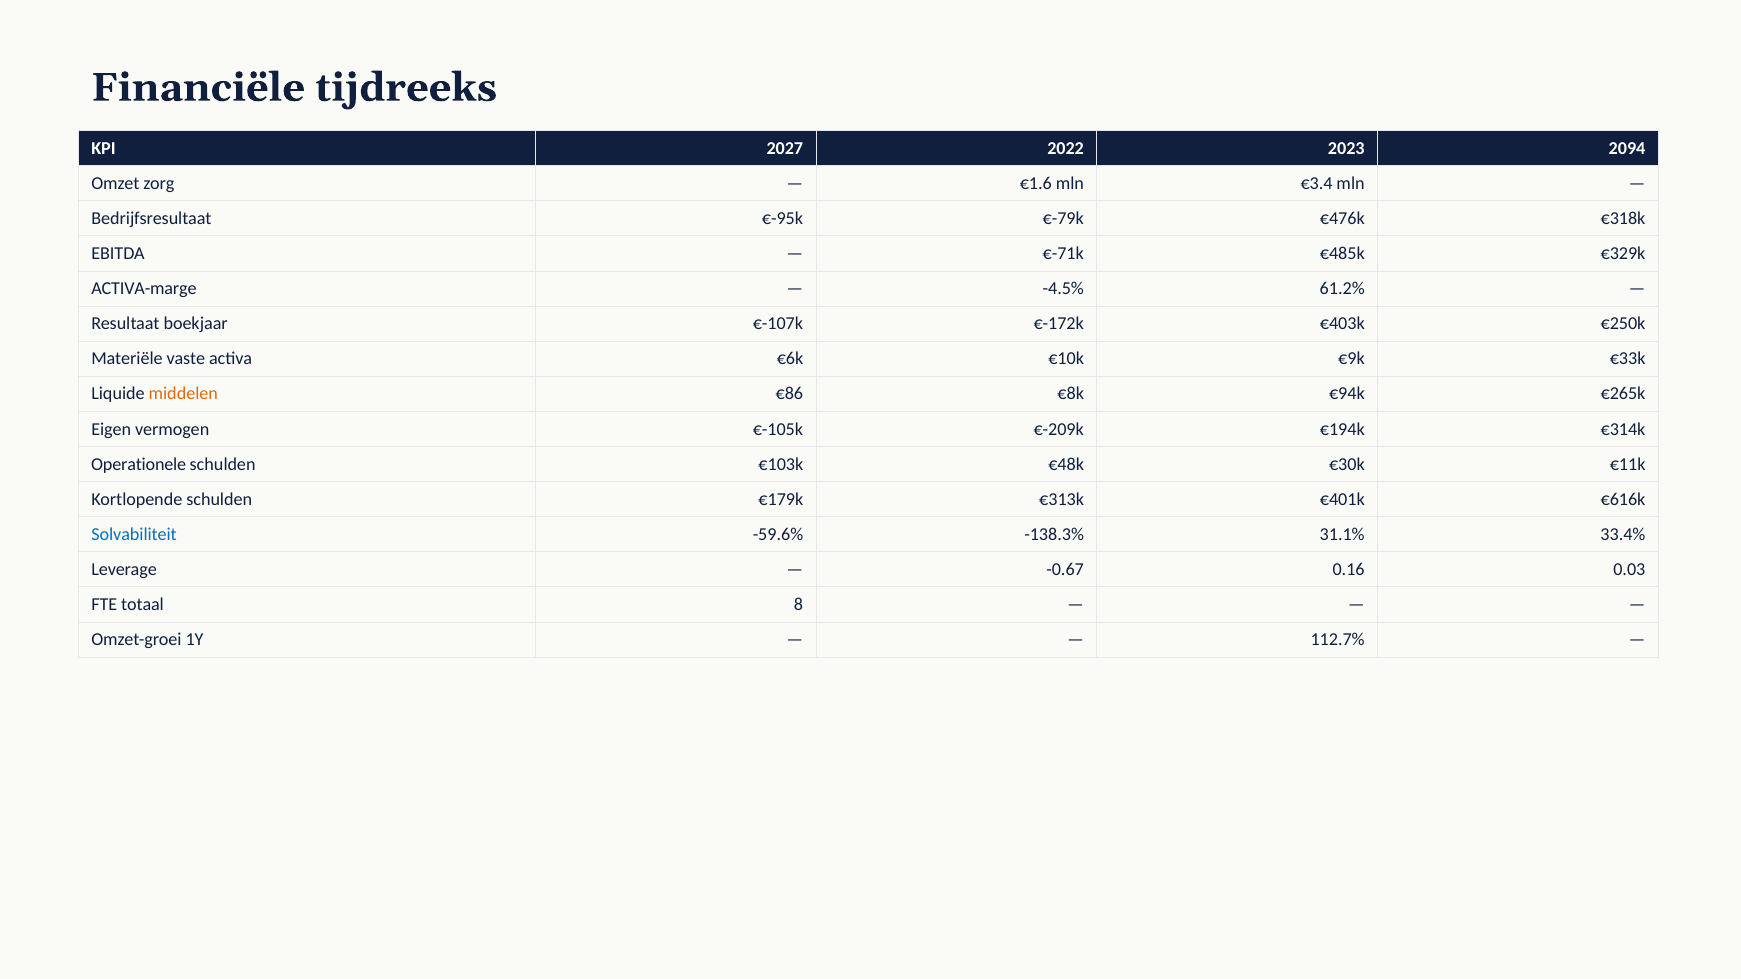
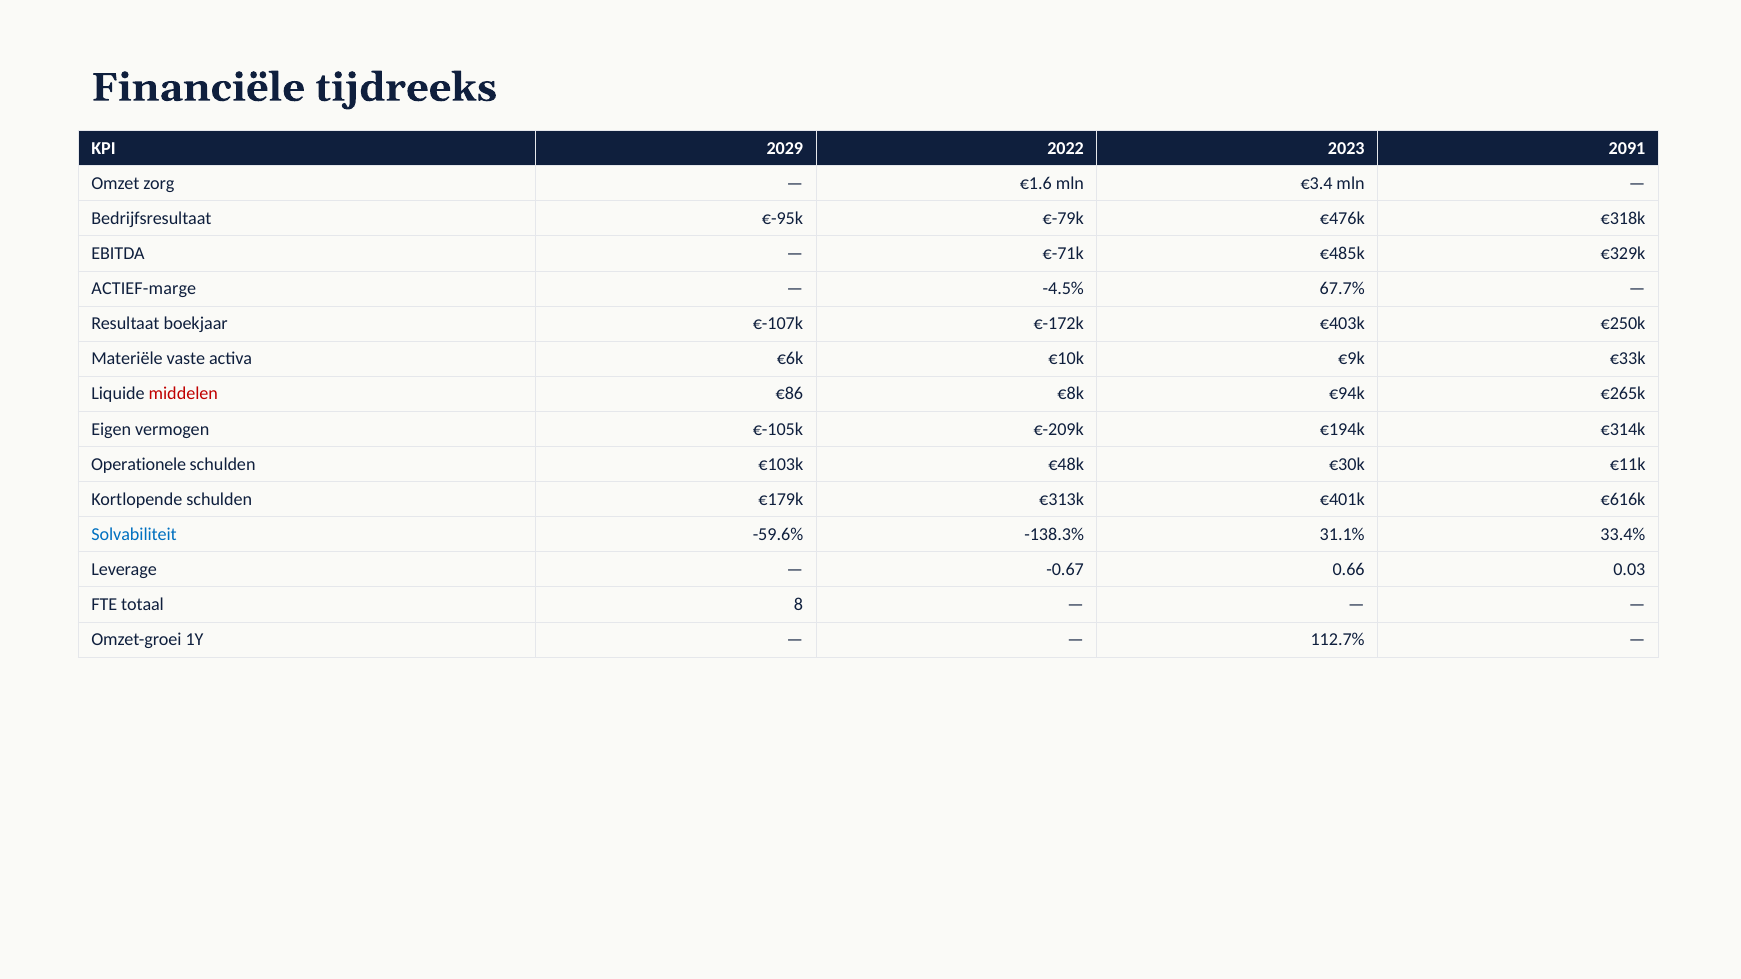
2027: 2027 -> 2029
2094: 2094 -> 2091
ACTIVA-marge: ACTIVA-marge -> ACTIEF-marge
61.2%: 61.2% -> 67.7%
middelen colour: orange -> red
0.16: 0.16 -> 0.66
